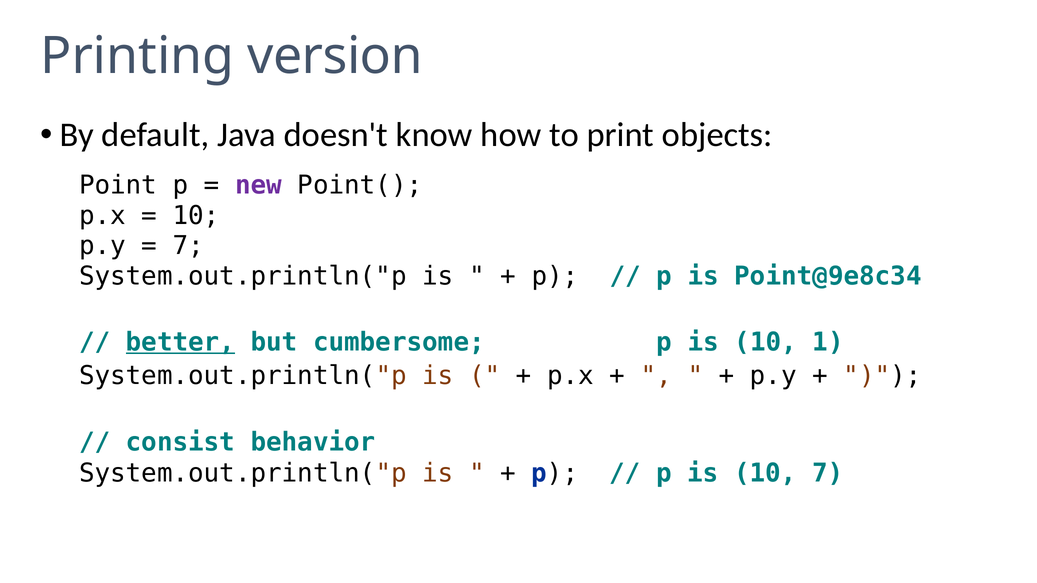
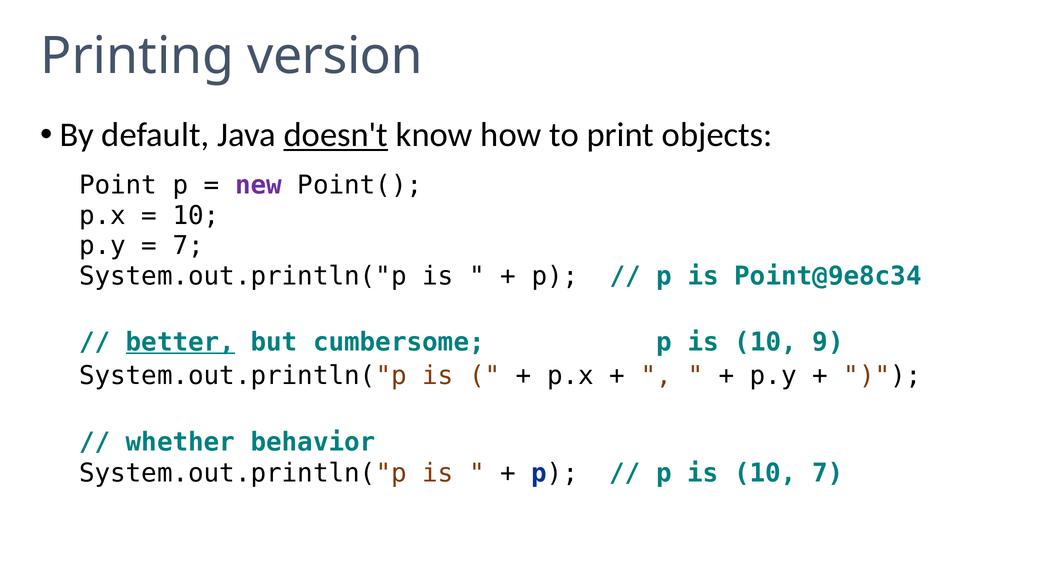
doesn't underline: none -> present
1: 1 -> 9
consist: consist -> whether
